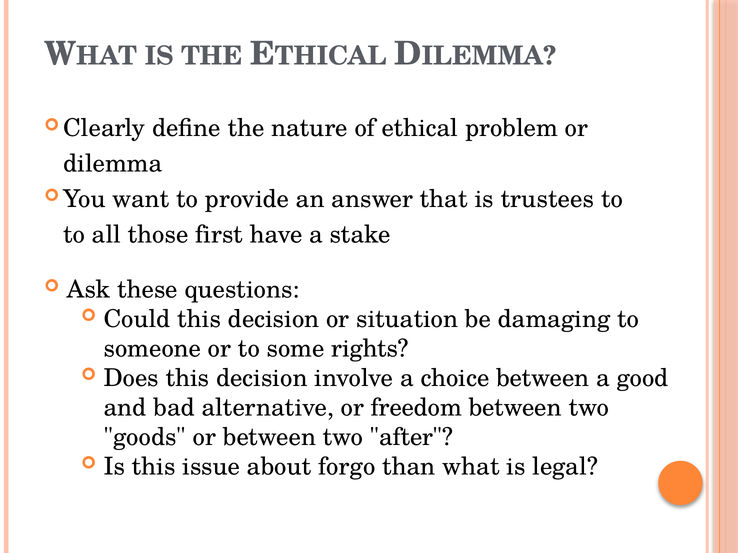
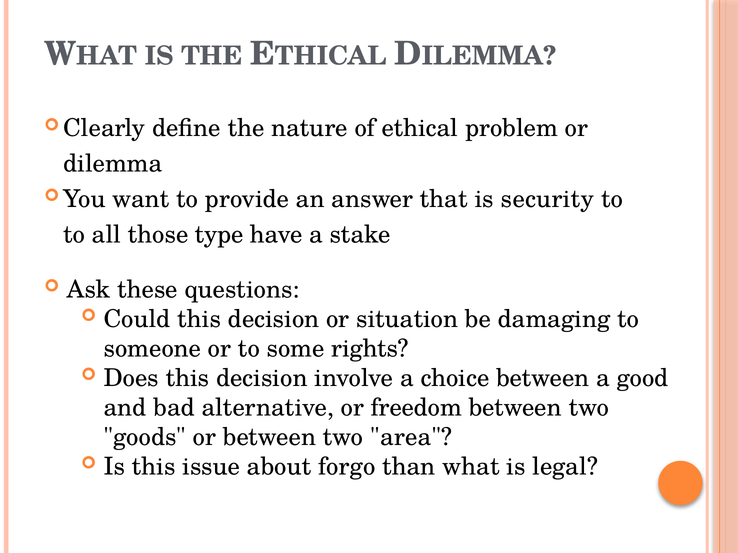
trustees: trustees -> security
first: first -> type
after: after -> area
